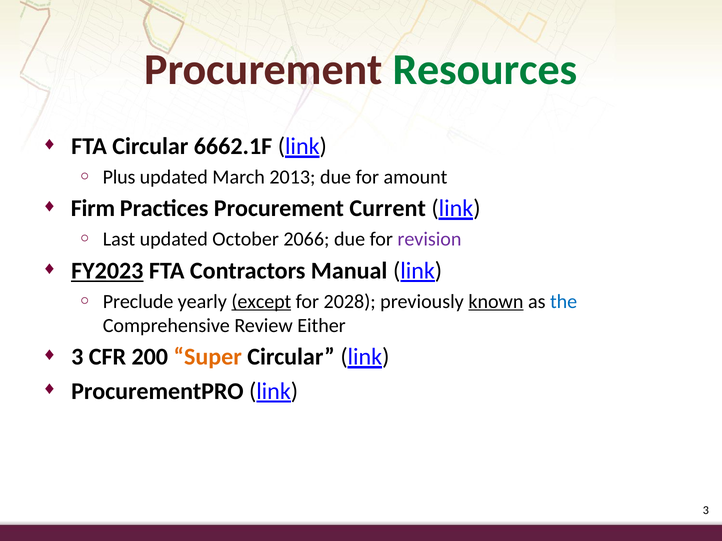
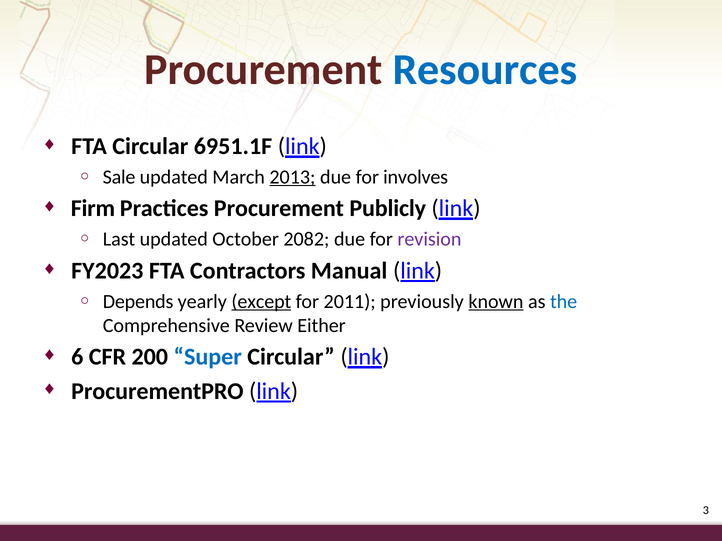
Resources colour: green -> blue
6662.1F: 6662.1F -> 6951.1F
Plus: Plus -> Sale
2013 underline: none -> present
amount: amount -> involves
Current: Current -> Publicly
2066: 2066 -> 2082
FY2023 underline: present -> none
Preclude: Preclude -> Depends
2028: 2028 -> 2011
3 at (77, 357): 3 -> 6
Super colour: orange -> blue
